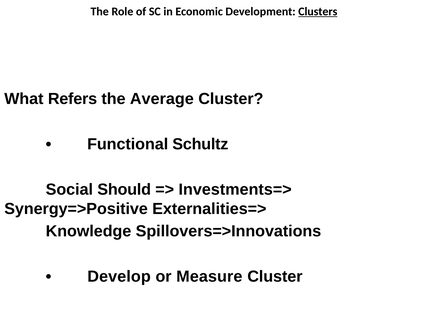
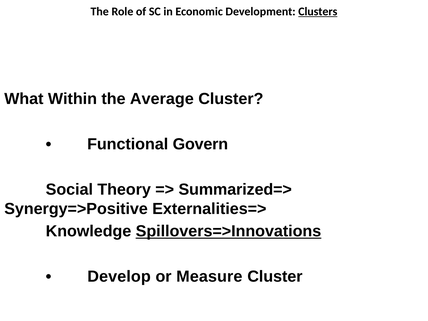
Refers: Refers -> Within
Schultz: Schultz -> Govern
Should: Should -> Theory
Investments=>: Investments=> -> Summarized=>
Spillovers=>Innovations underline: none -> present
